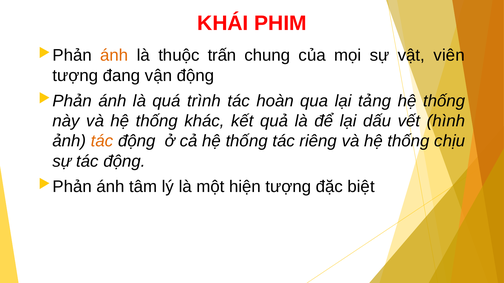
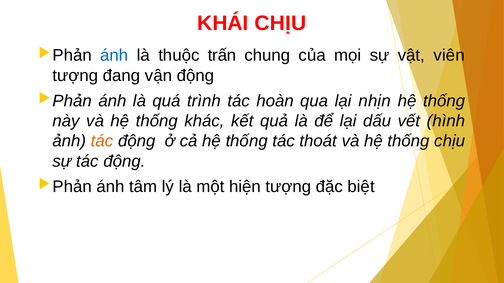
KHÁI PHIM: PHIM -> CHỊU
ánh at (114, 55) colour: orange -> blue
tảng: tảng -> nhịn
riêng: riêng -> thoát
